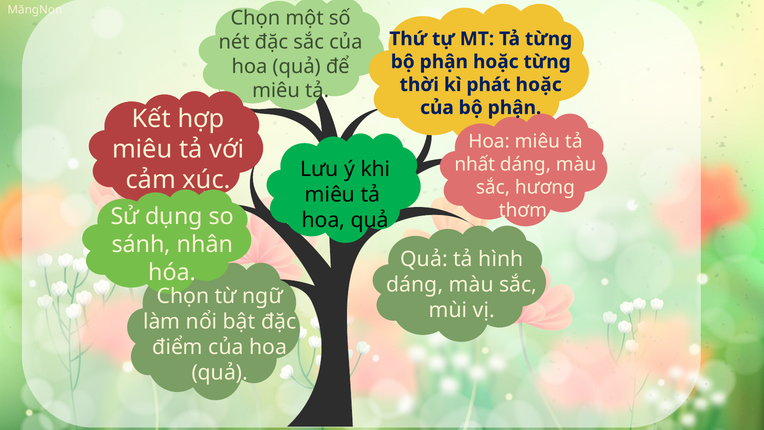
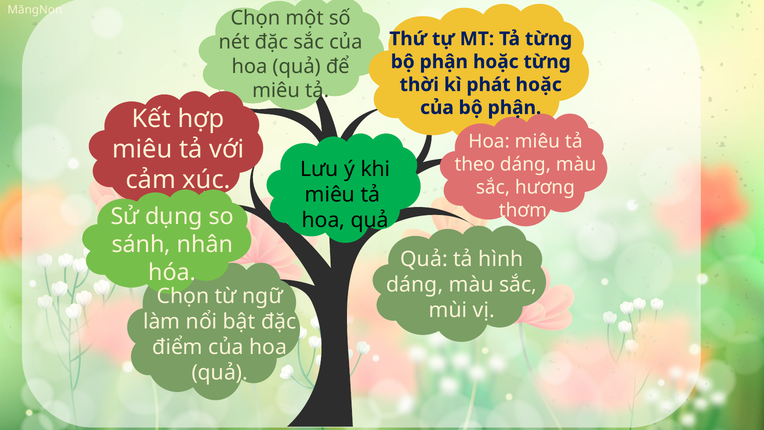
nhất: nhất -> theo
